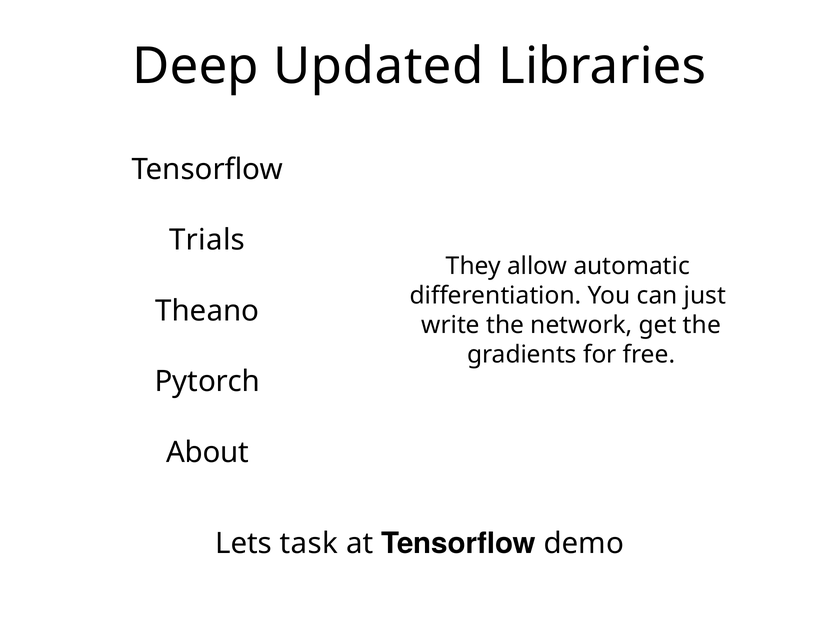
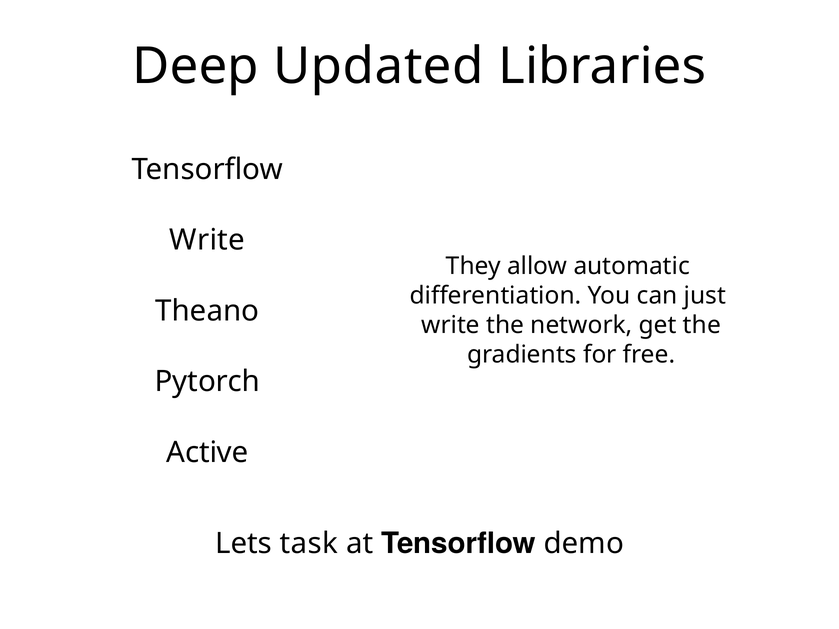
Trials at (207, 240): Trials -> Write
About: About -> Active
